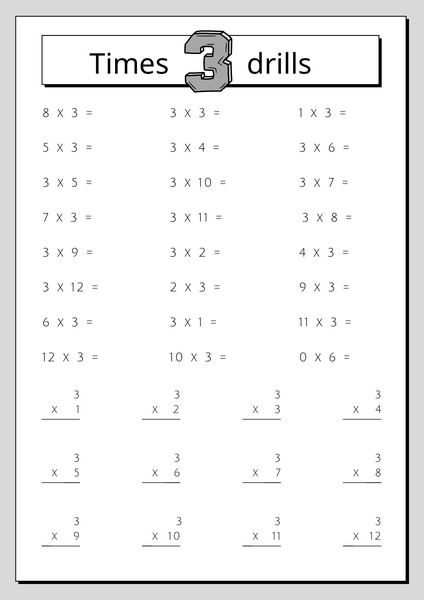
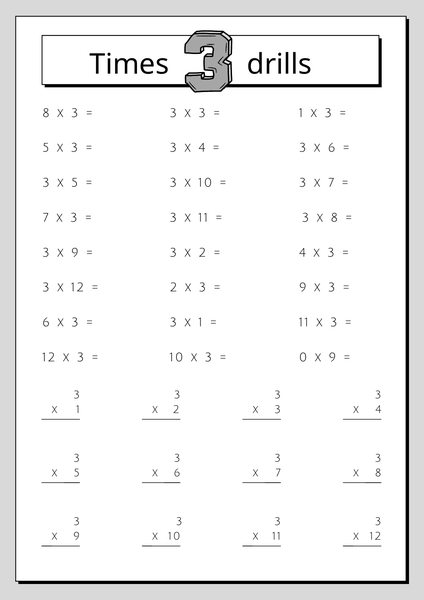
0 x 6: 6 -> 9
